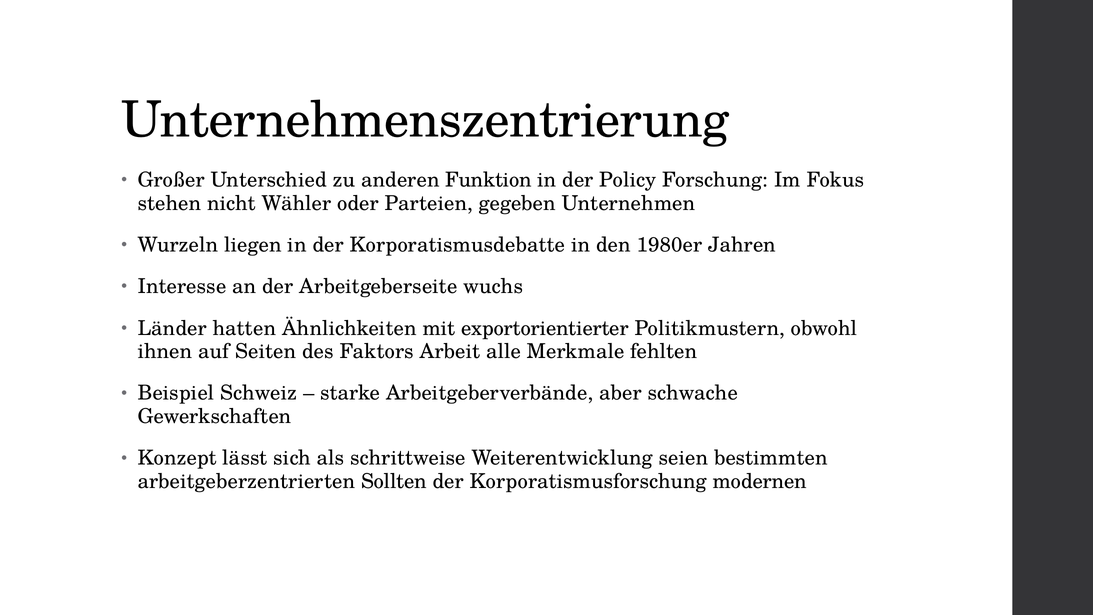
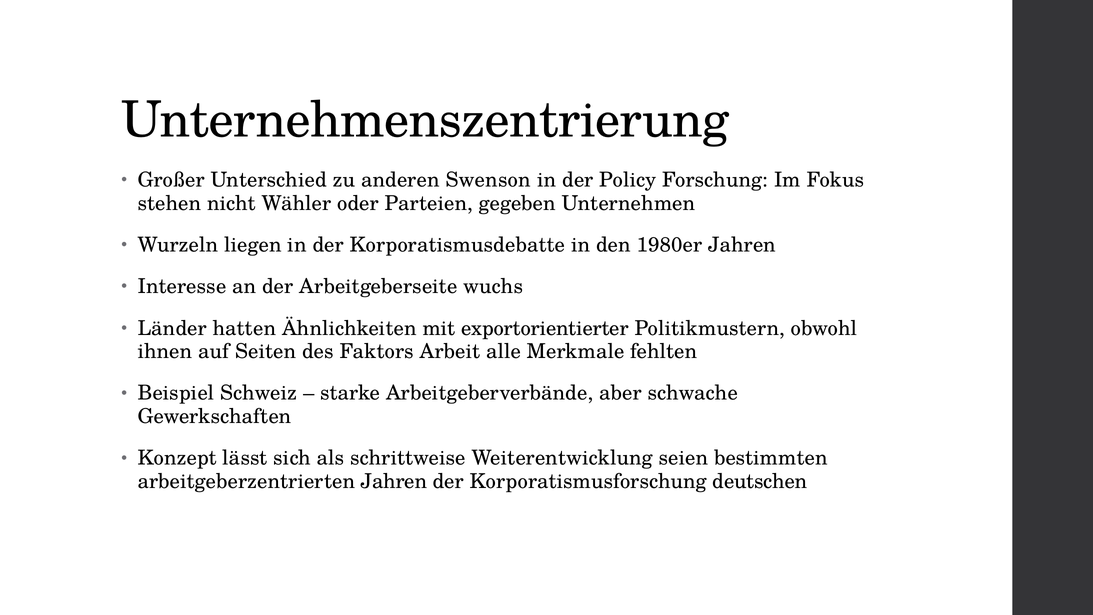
Funktion: Funktion -> Swenson
arbeitgeberzentrierten Sollten: Sollten -> Jahren
modernen: modernen -> deutschen
